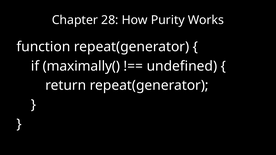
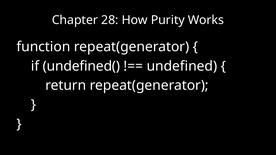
maximally(: maximally( -> undefined(
